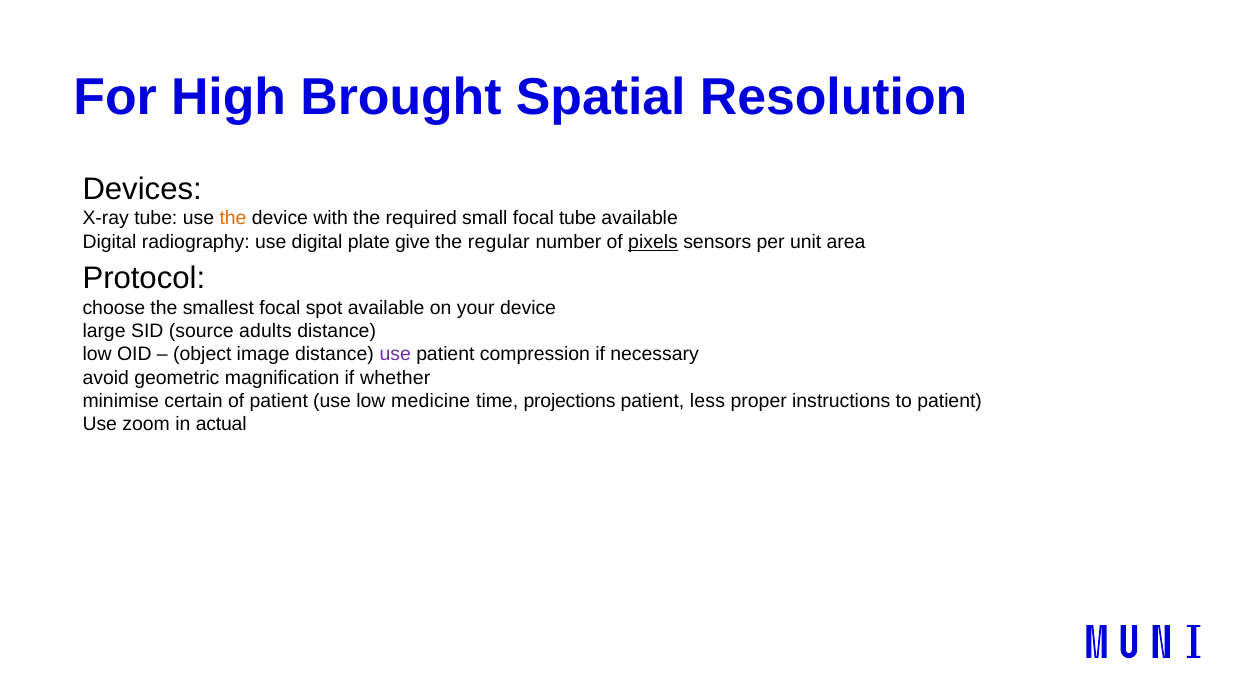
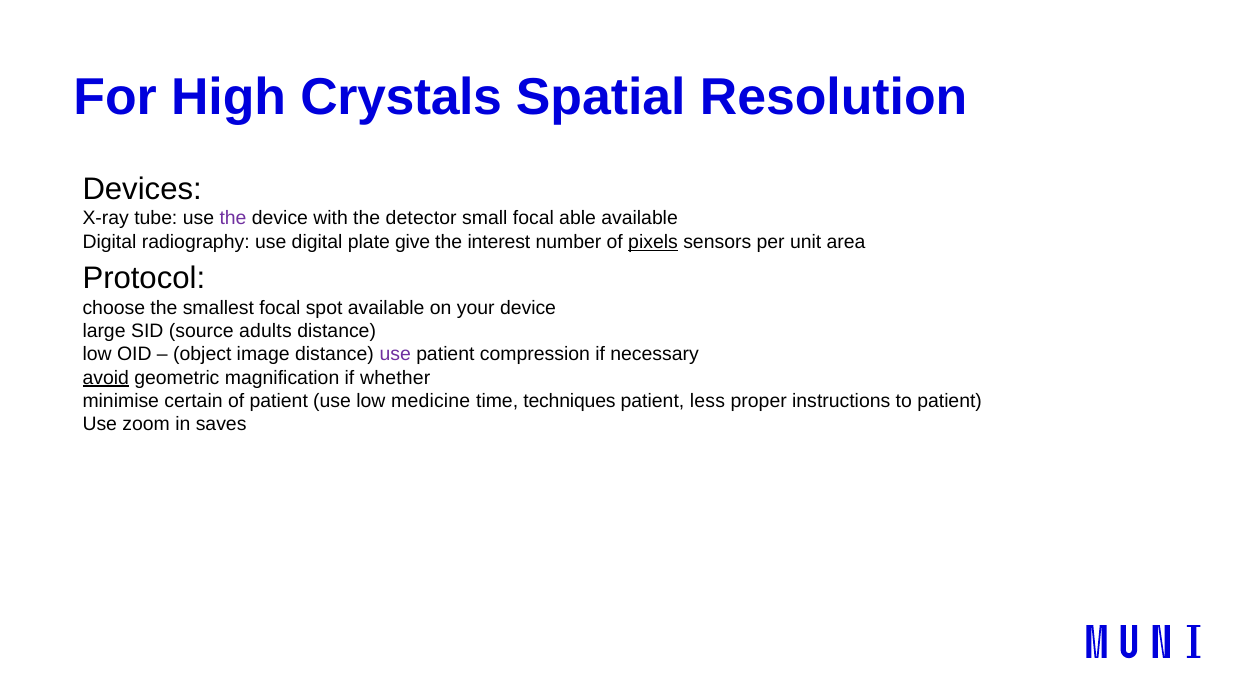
Brought: Brought -> Crystals
the at (233, 218) colour: orange -> purple
required: required -> detector
focal tube: tube -> able
regular: regular -> interest
avoid underline: none -> present
projections: projections -> techniques
actual: actual -> saves
